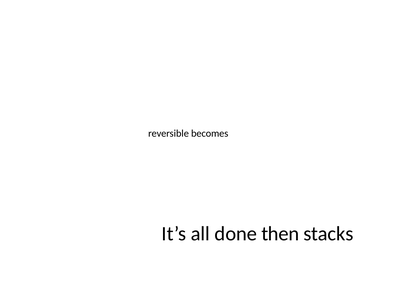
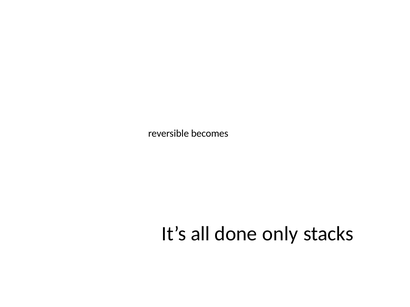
then: then -> only
